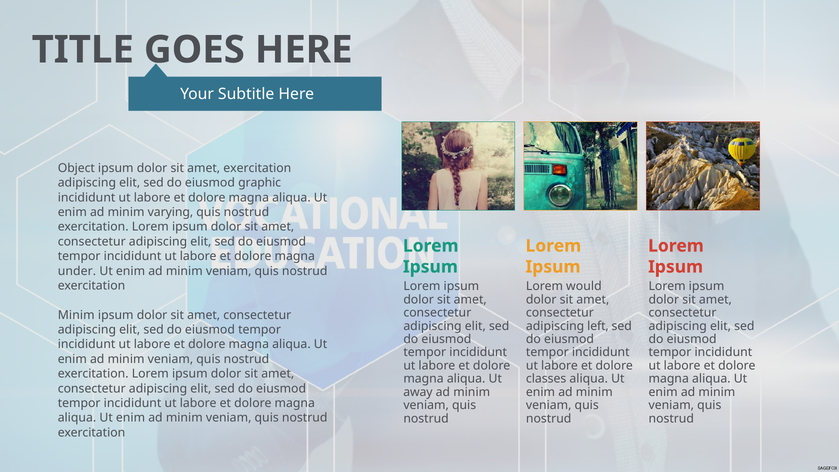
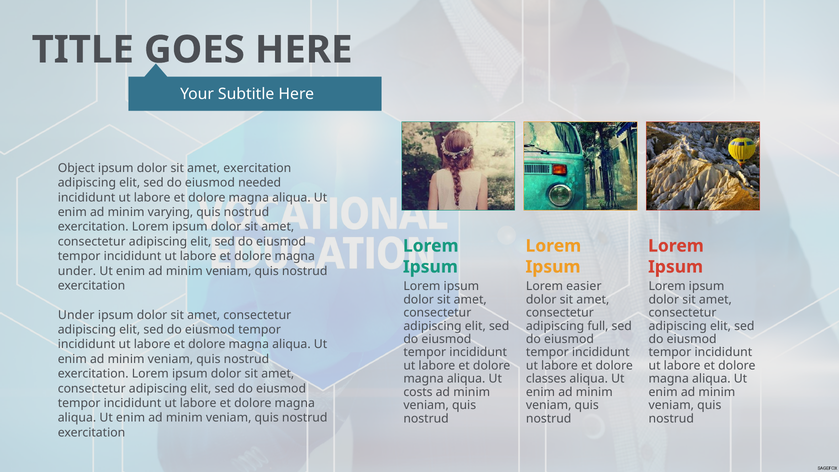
graphic: graphic -> needed
would: would -> easier
Minim at (76, 315): Minim -> Under
left: left -> full
away: away -> costs
